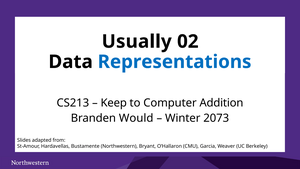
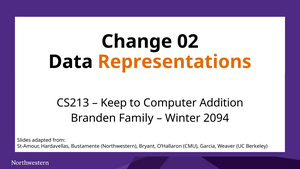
Usually: Usually -> Change
Representations colour: blue -> orange
Would: Would -> Family
2073: 2073 -> 2094
